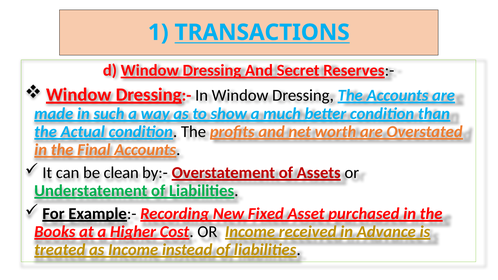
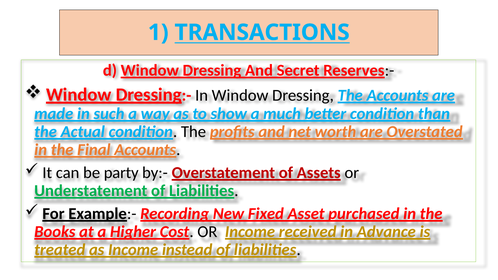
clean: clean -> party
